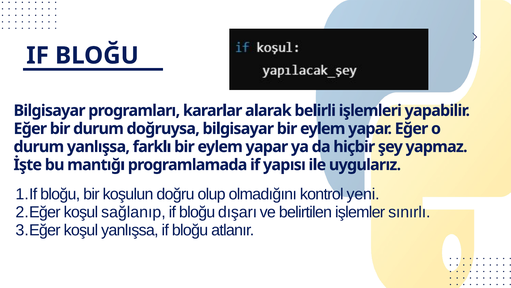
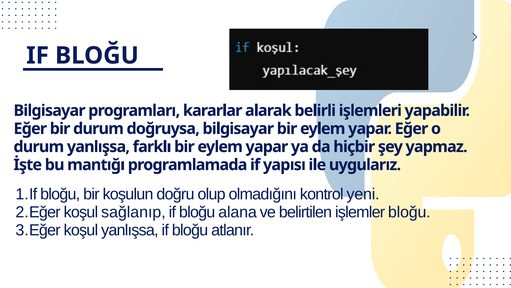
dışarı: dışarı -> alana
işlemler sınırlı: sınırlı -> bloğu
